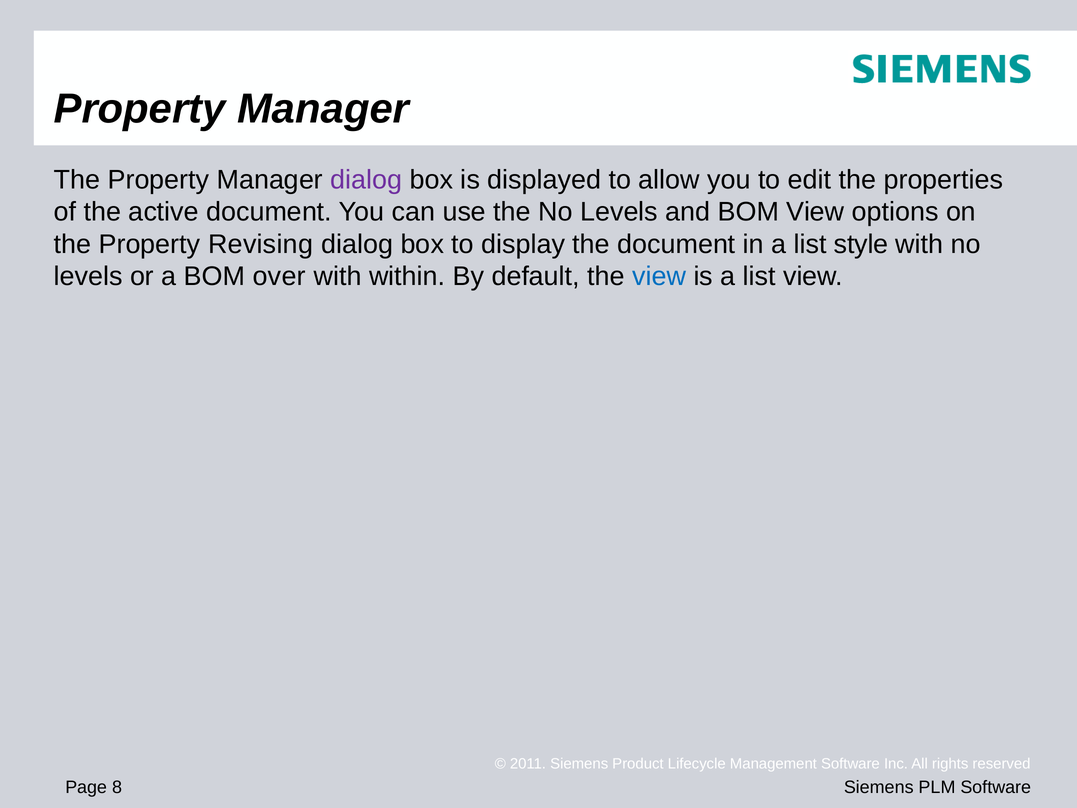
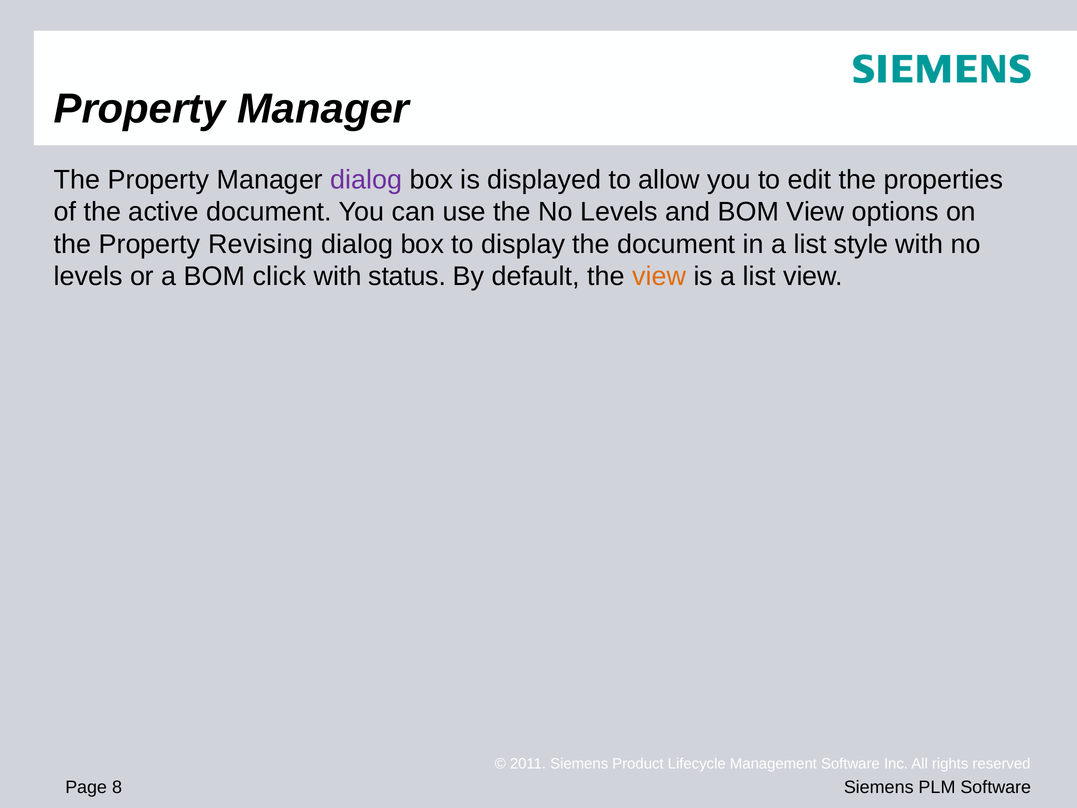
over: over -> click
within: within -> status
view at (659, 277) colour: blue -> orange
